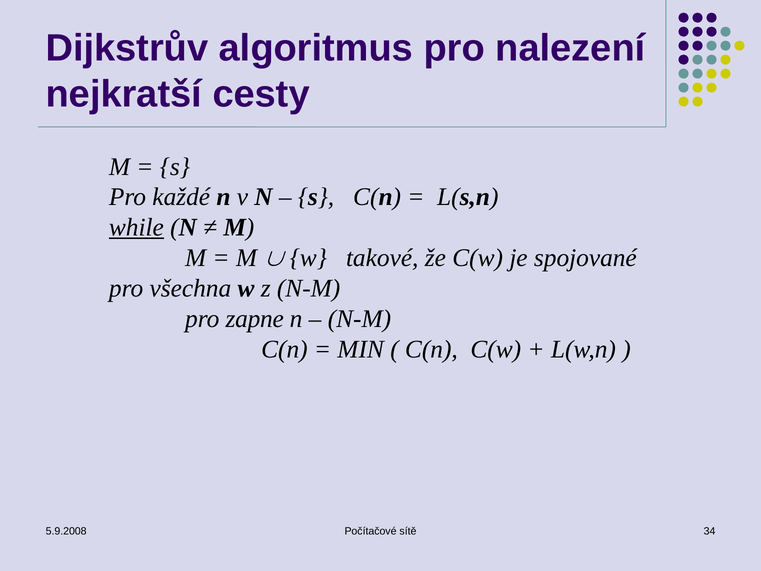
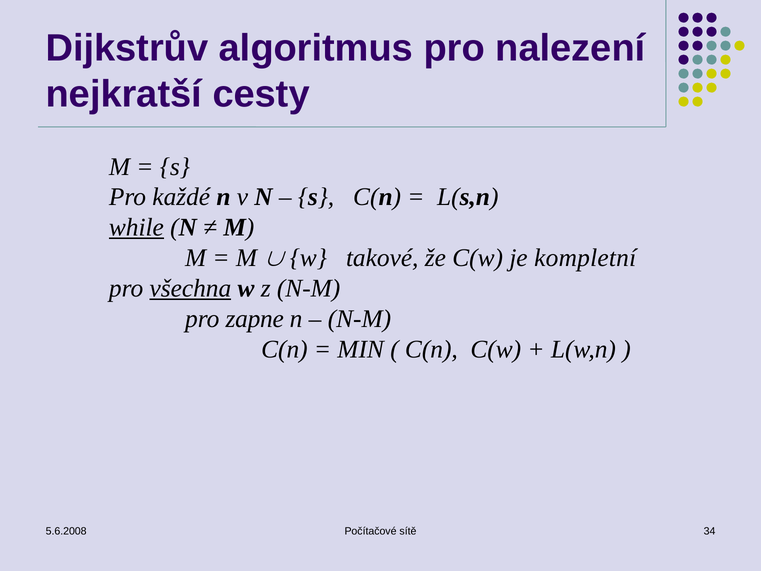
spojované: spojované -> kompletní
všechna underline: none -> present
5.9.2008: 5.9.2008 -> 5.6.2008
